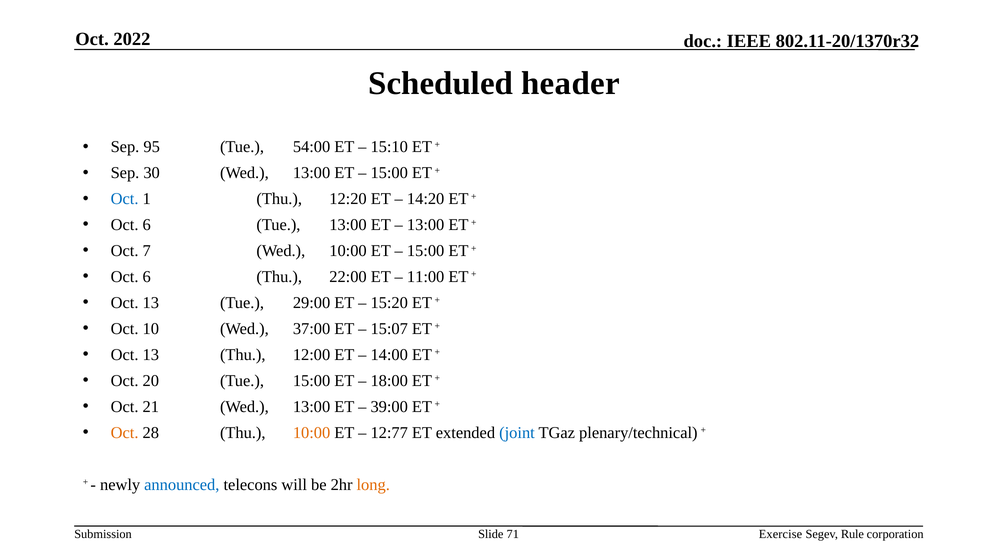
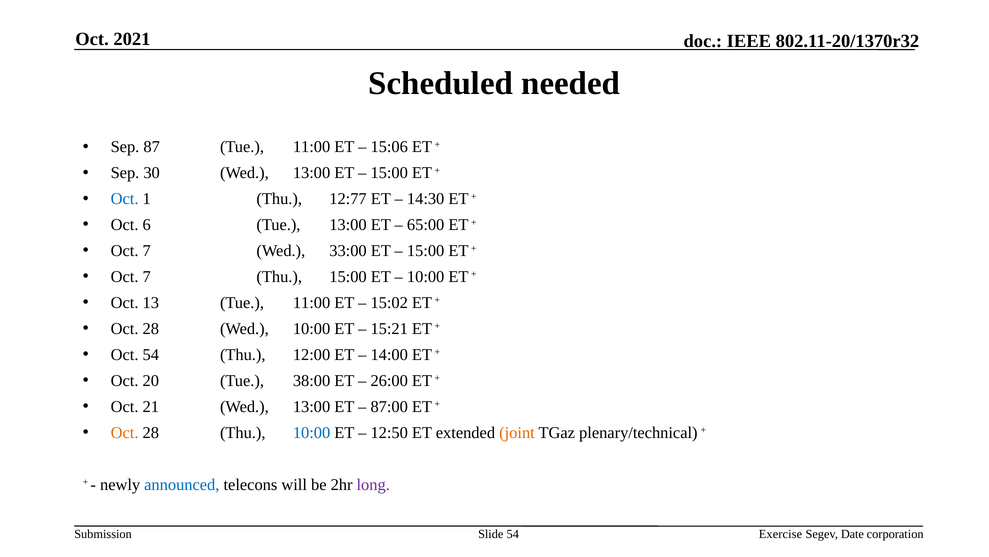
2022: 2022 -> 2021
header: header -> needed
95: 95 -> 87
54:00 at (312, 147): 54:00 -> 11:00
15:10: 15:10 -> 15:06
12:20: 12:20 -> 12:77
14:20: 14:20 -> 14:30
13:00 at (426, 225): 13:00 -> 65:00
Wed 10:00: 10:00 -> 33:00
6 at (147, 277): 6 -> 7
Thu 22:00: 22:00 -> 15:00
11:00 at (426, 277): 11:00 -> 10:00
13 Tue 29:00: 29:00 -> 11:00
15:20: 15:20 -> 15:02
10 at (151, 329): 10 -> 28
Wed 37:00: 37:00 -> 10:00
15:07: 15:07 -> 15:21
13 at (151, 355): 13 -> 54
Tue 15:00: 15:00 -> 38:00
18:00: 18:00 -> 26:00
39:00: 39:00 -> 87:00
10:00 at (312, 432) colour: orange -> blue
12:77: 12:77 -> 12:50
joint colour: blue -> orange
long colour: orange -> purple
Slide 71: 71 -> 54
Rule: Rule -> Date
